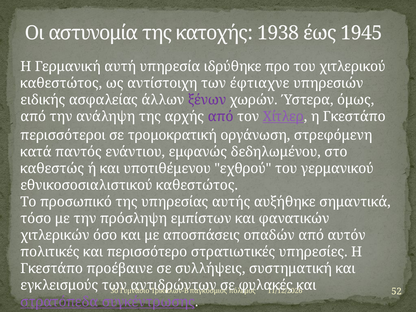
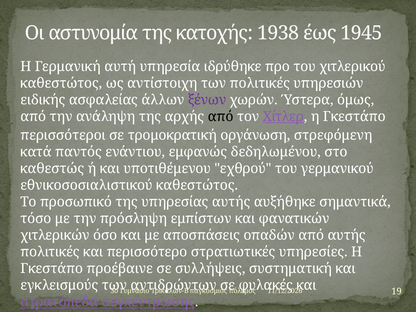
των έφτιαχνε: έφτιαχνε -> πολιτικές
από at (221, 116) colour: purple -> black
από αυτόν: αυτόν -> αυτής
52: 52 -> 19
